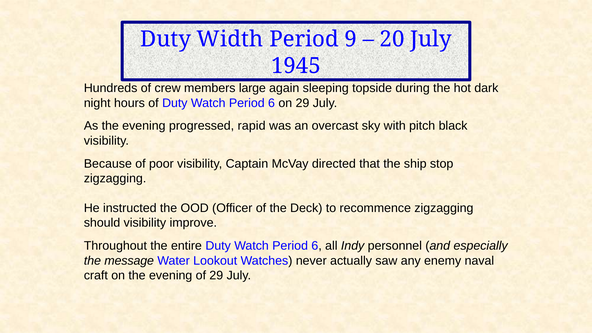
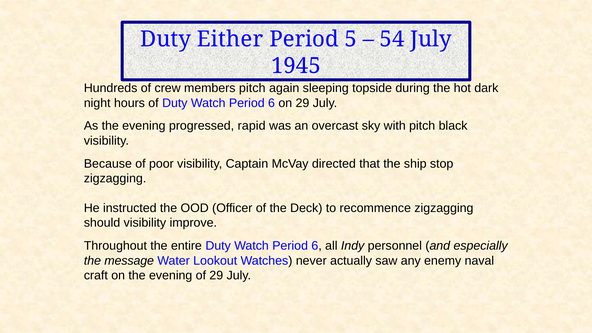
Width: Width -> Either
9: 9 -> 5
20: 20 -> 54
members large: large -> pitch
